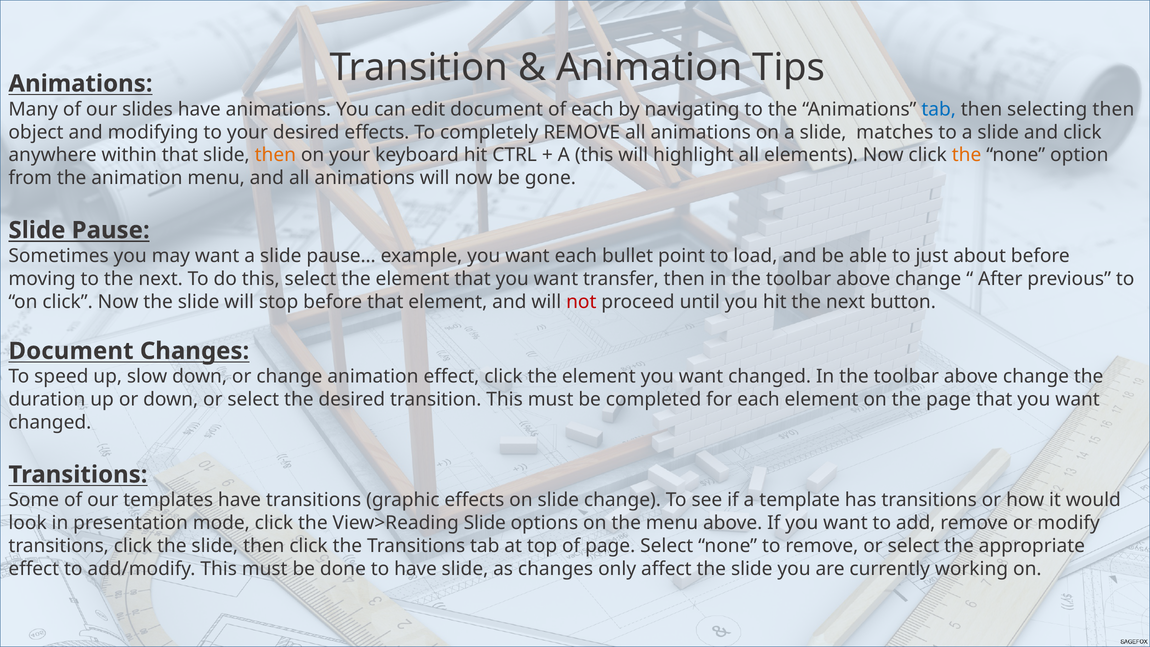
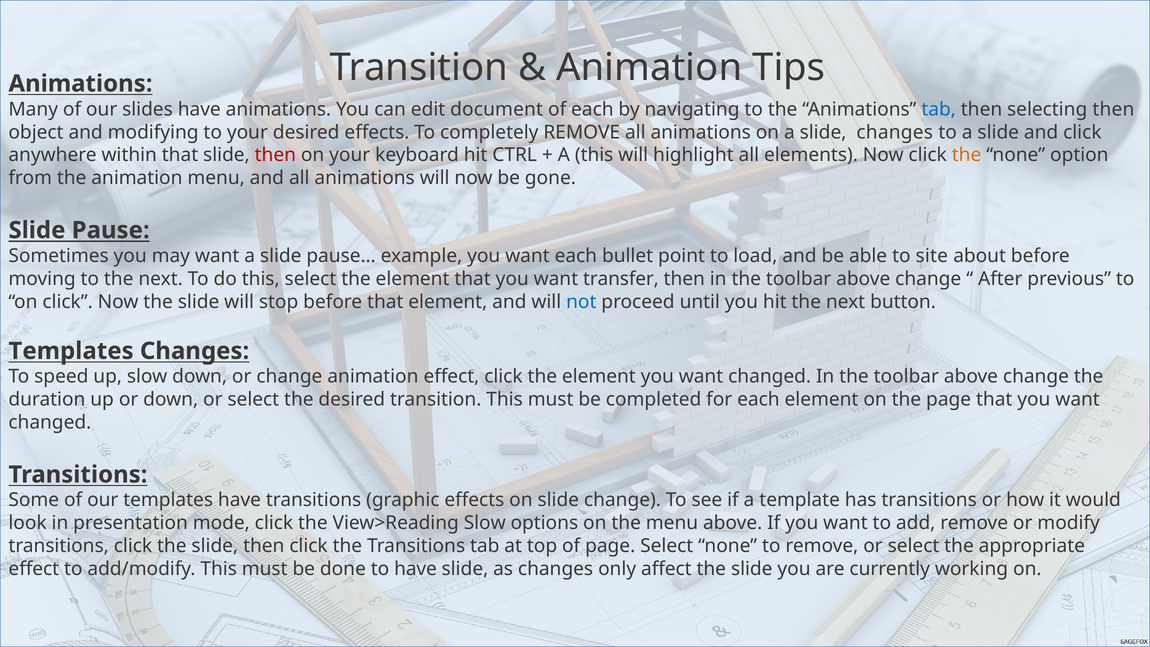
slide matches: matches -> changes
then at (275, 155) colour: orange -> red
just: just -> site
not colour: red -> blue
Document at (71, 351): Document -> Templates
View>Reading Slide: Slide -> Slow
